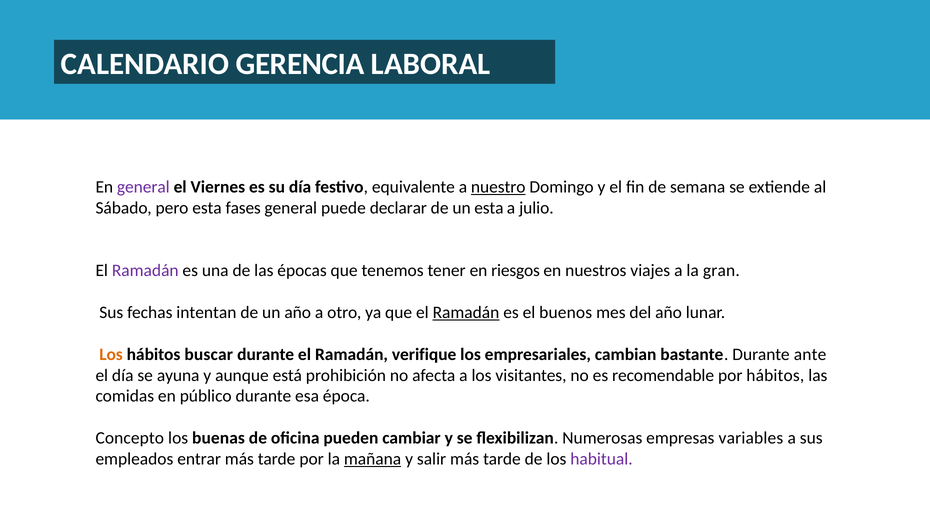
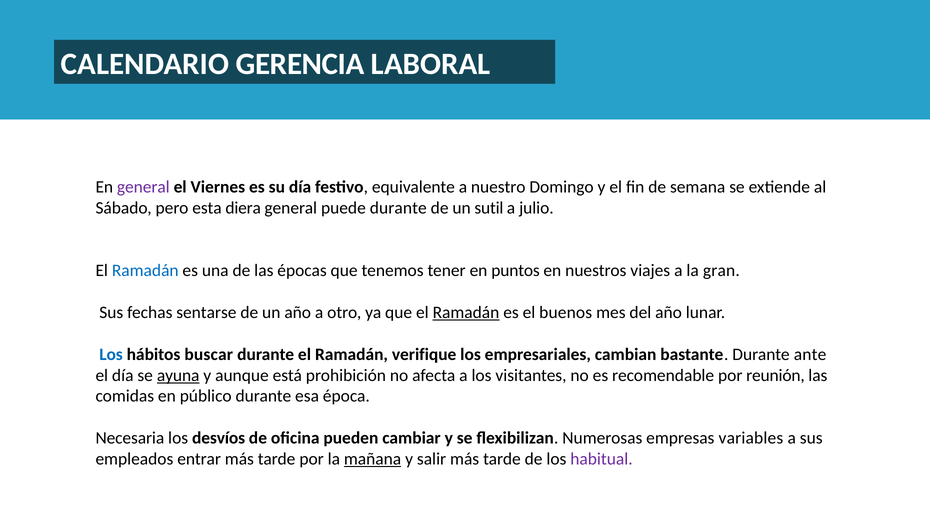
nuestro underline: present -> none
fases: fases -> diera
puede declarar: declarar -> durante
un esta: esta -> sutil
Ramadán at (145, 271) colour: purple -> blue
riesgos: riesgos -> puntos
intentan: intentan -> sentarse
Los at (111, 354) colour: orange -> blue
ayuna underline: none -> present
por hábitos: hábitos -> reunión
Concepto: Concepto -> Necesaria
buenas: buenas -> desvíos
